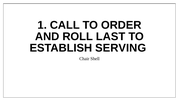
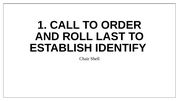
SERVING: SERVING -> IDENTIFY
